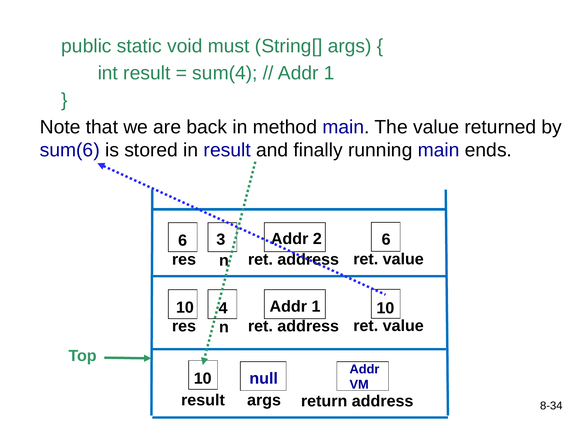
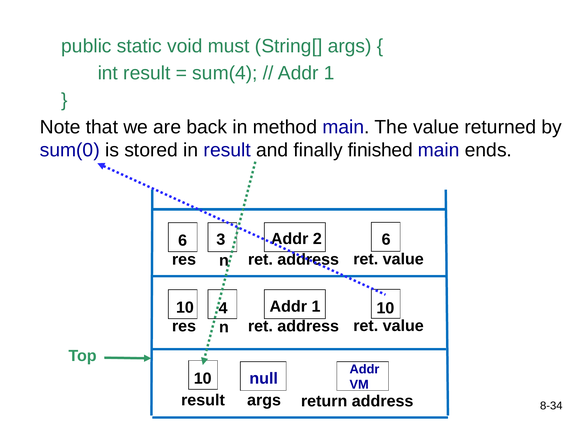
sum(6: sum(6 -> sum(0
running: running -> finished
